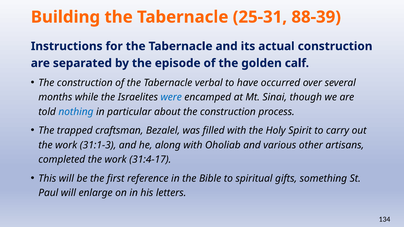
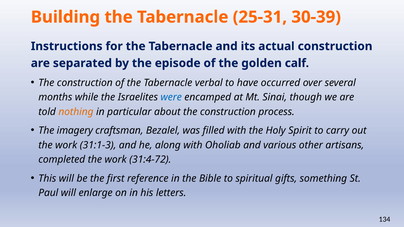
88-39: 88-39 -> 30-39
nothing colour: blue -> orange
trapped: trapped -> imagery
31:4-17: 31:4-17 -> 31:4-72
